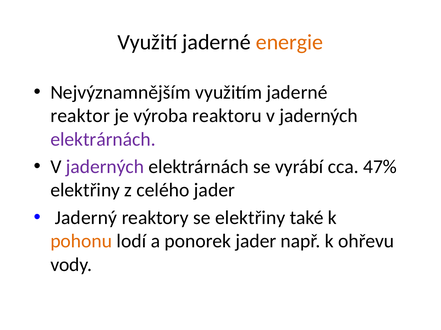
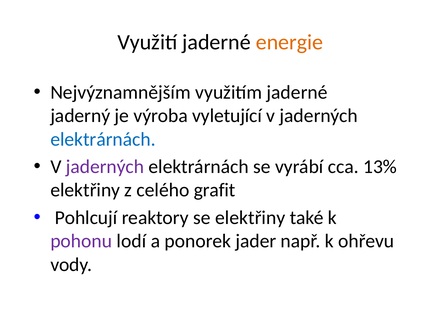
reaktor: reaktor -> jaderný
reaktoru: reaktoru -> vyletující
elektrárnách at (103, 140) colour: purple -> blue
47%: 47% -> 13%
celého jader: jader -> grafit
Jaderný: Jaderný -> Pohlcují
pohonu colour: orange -> purple
